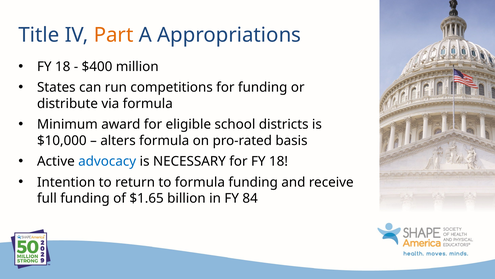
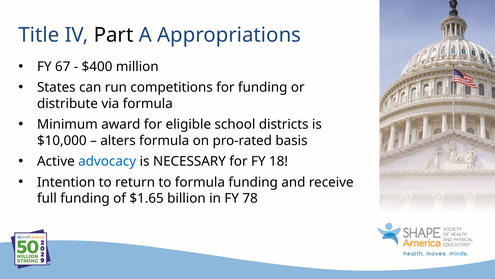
Part colour: orange -> black
18 at (63, 67): 18 -> 67
84: 84 -> 78
